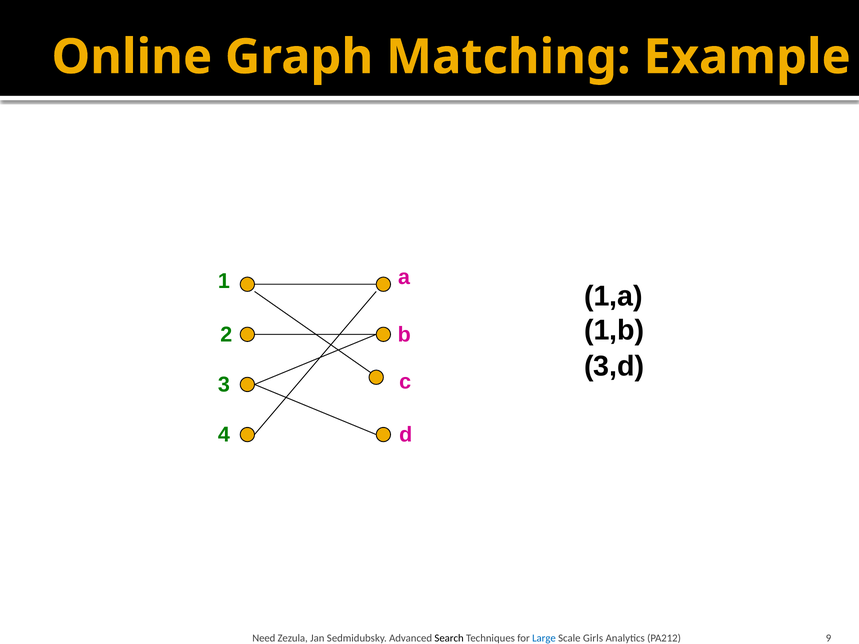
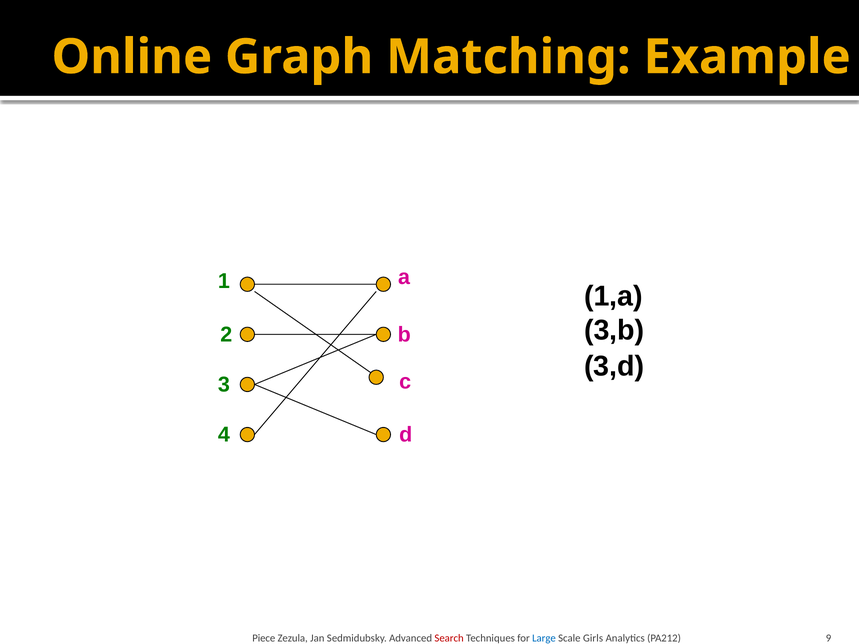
1,b: 1,b -> 3,b
Need: Need -> Piece
Search colour: black -> red
